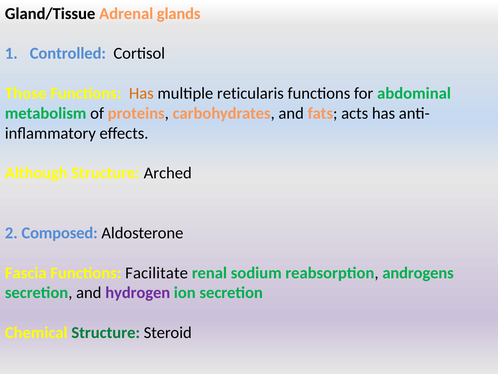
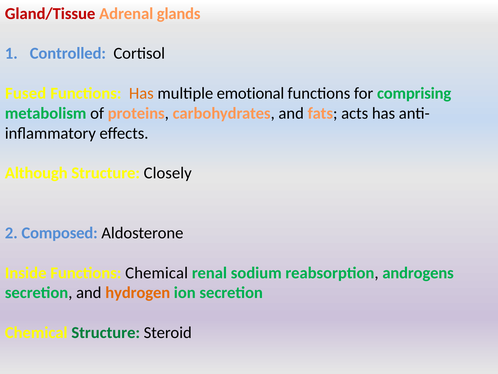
Gland/Tissue colour: black -> red
Those: Those -> Fused
reticularis: reticularis -> emotional
abdominal: abdominal -> comprising
Arched: Arched -> Closely
Fascia: Fascia -> Inside
Functions Facilitate: Facilitate -> Chemical
hydrogen colour: purple -> orange
